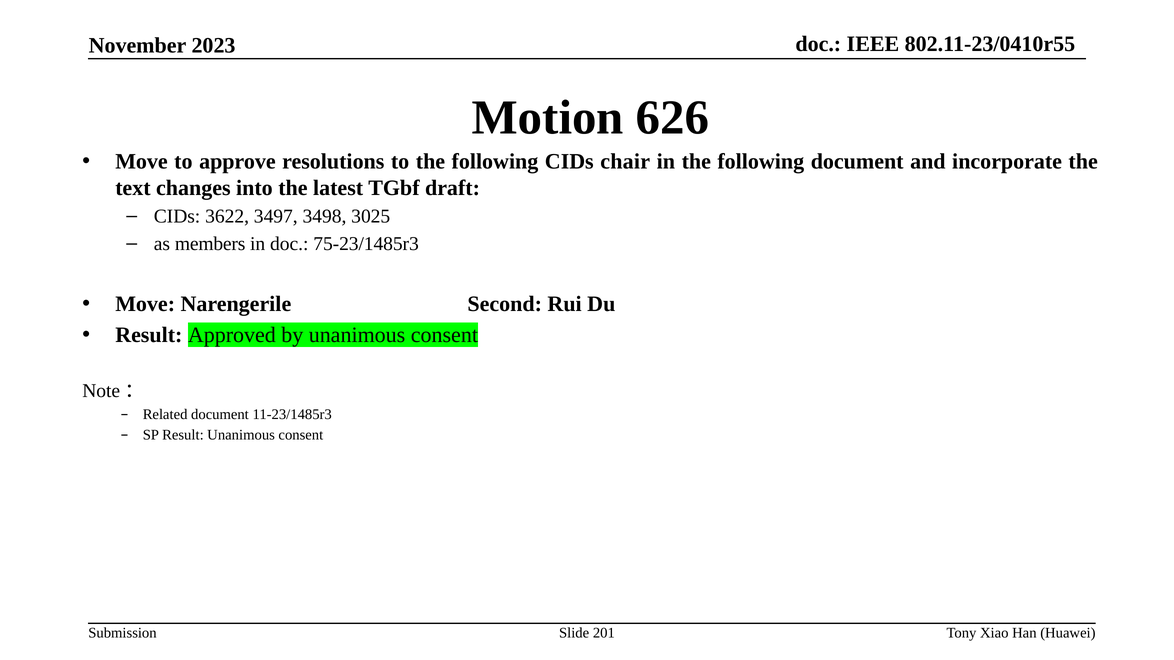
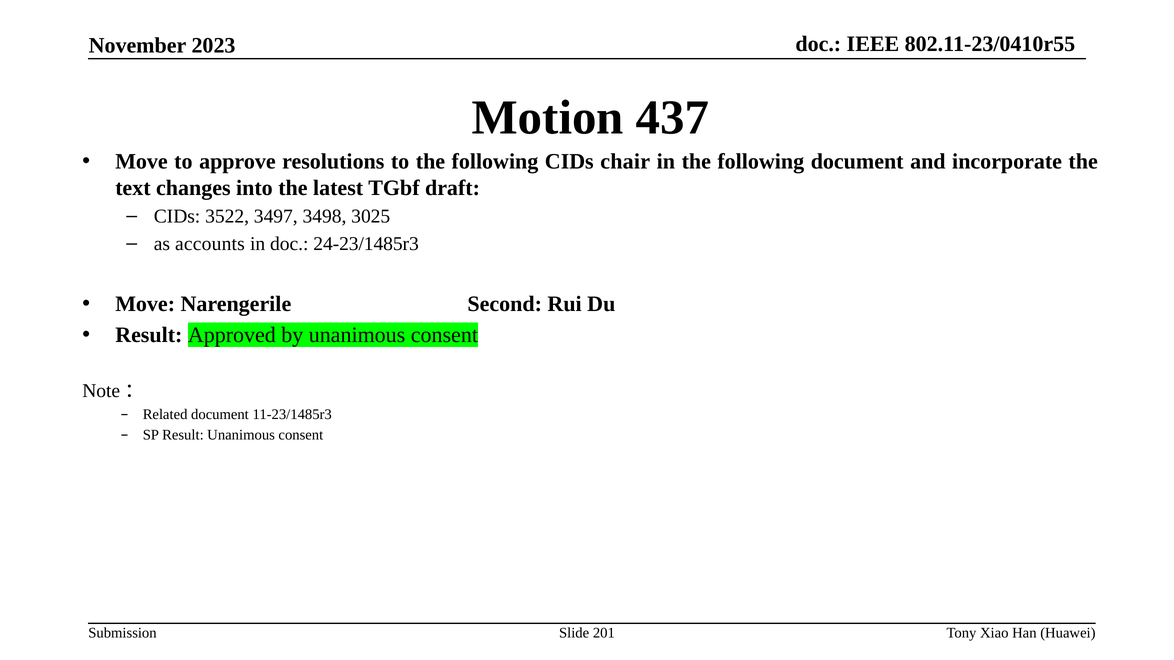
626: 626 -> 437
3622: 3622 -> 3522
members: members -> accounts
75-23/1485r3: 75-23/1485r3 -> 24-23/1485r3
